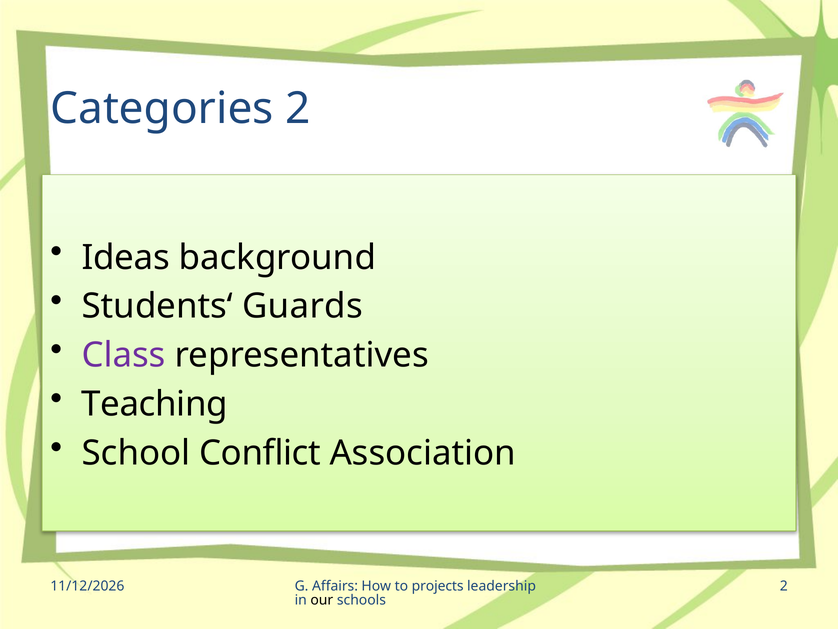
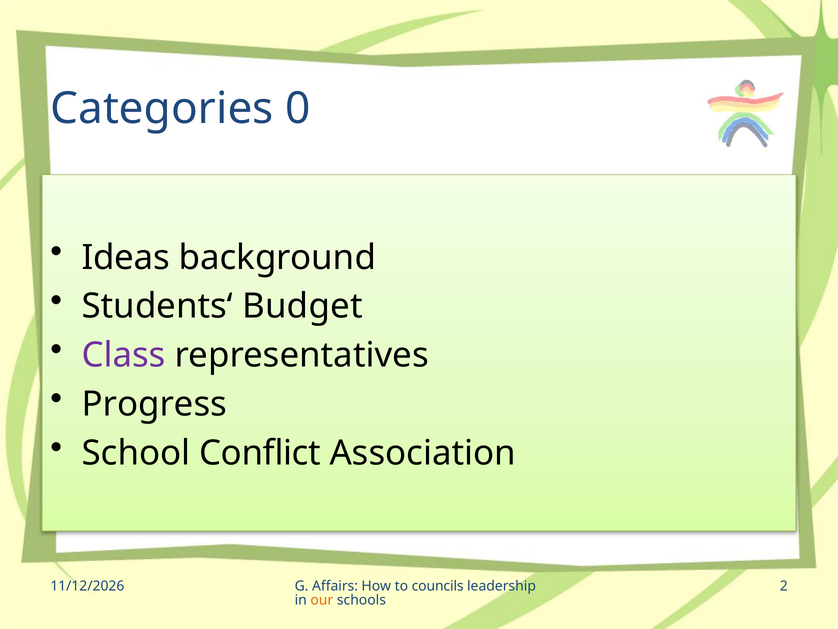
Categories 2: 2 -> 0
Guards: Guards -> Budget
Teaching: Teaching -> Progress
projects: projects -> councils
our colour: black -> orange
